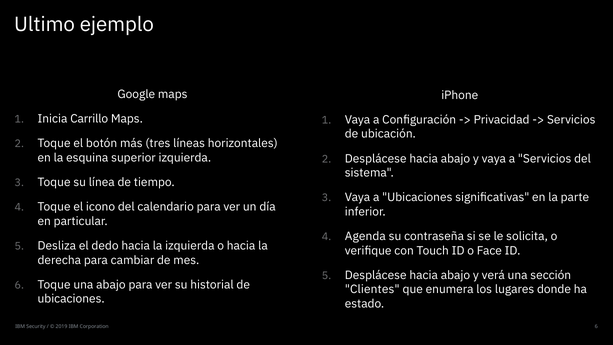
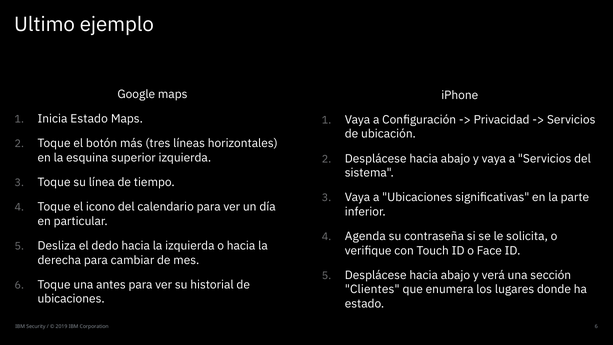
Inicia Carrillo: Carrillo -> Estado
una abajo: abajo -> antes
